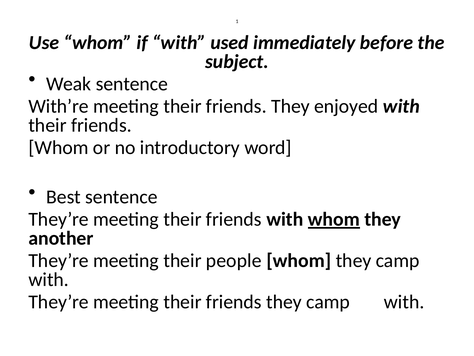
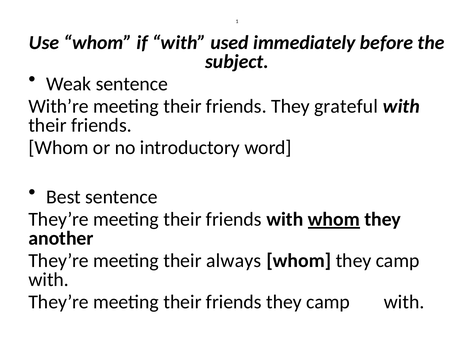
enjoyed: enjoyed -> grateful
people: people -> always
